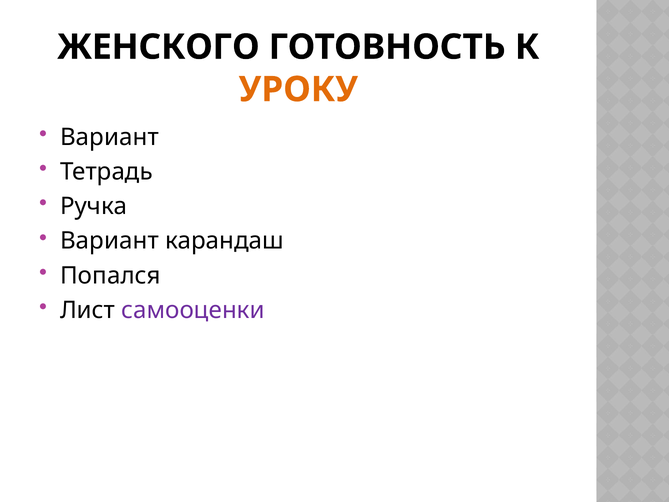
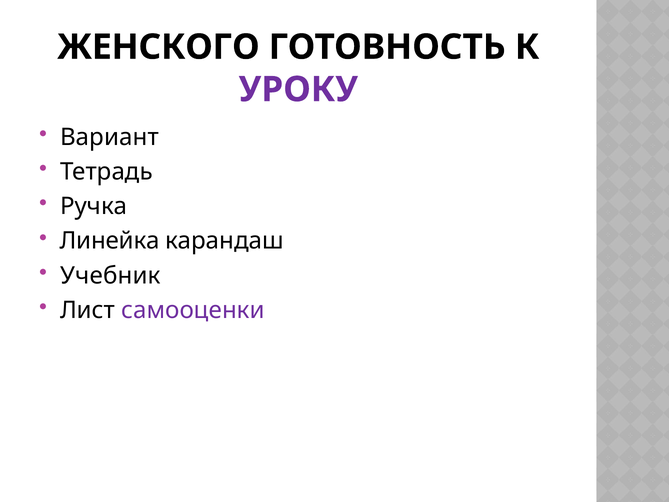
УРОКУ colour: orange -> purple
Вариант at (110, 241): Вариант -> Линейка
Попался: Попался -> Учебник
